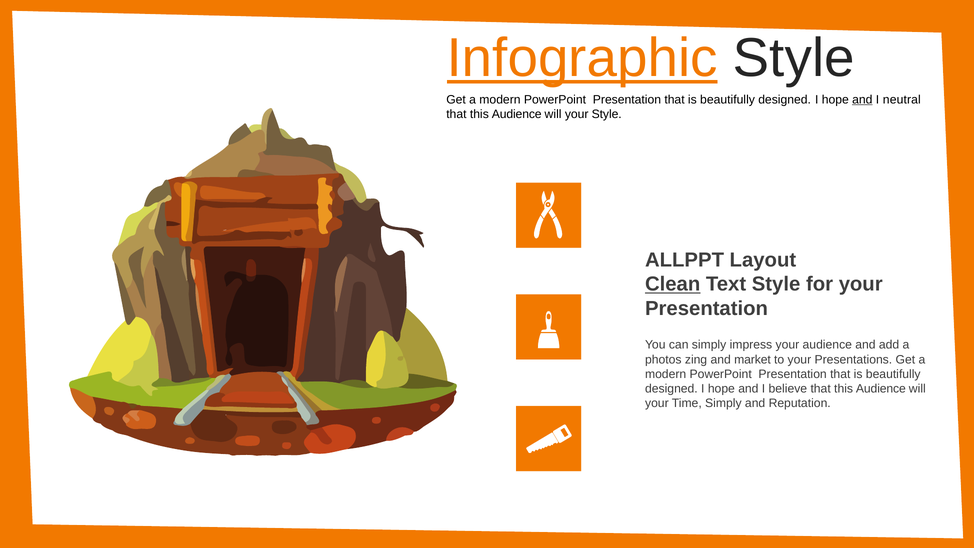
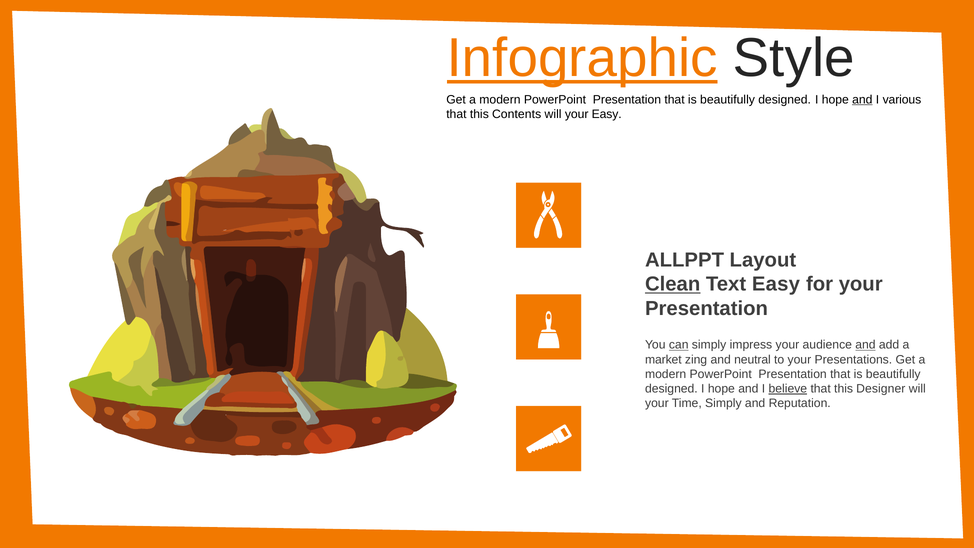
neutral: neutral -> various
Audience at (517, 114): Audience -> Contents
your Style: Style -> Easy
Text Style: Style -> Easy
can underline: none -> present
and at (865, 345) underline: none -> present
photos: photos -> market
market: market -> neutral
believe underline: none -> present
Audience at (881, 389): Audience -> Designer
